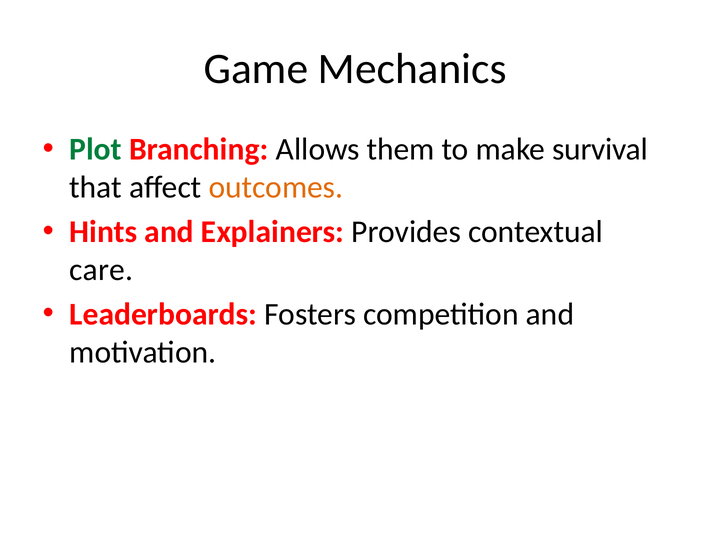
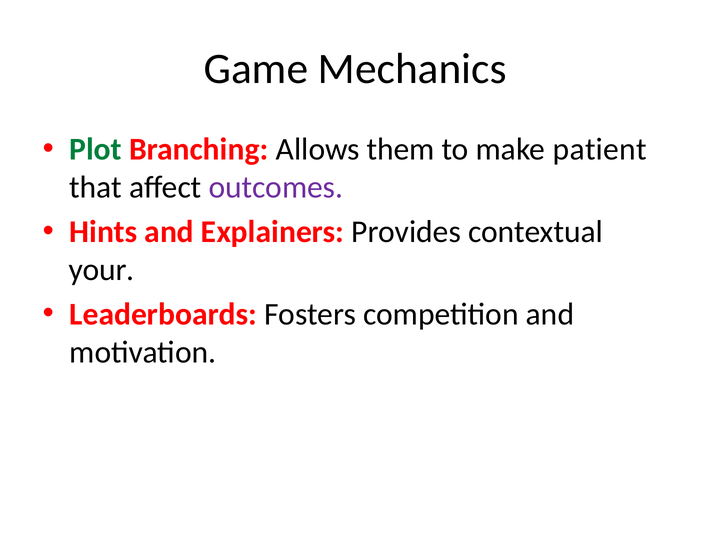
survival: survival -> patient
outcomes colour: orange -> purple
care: care -> your
